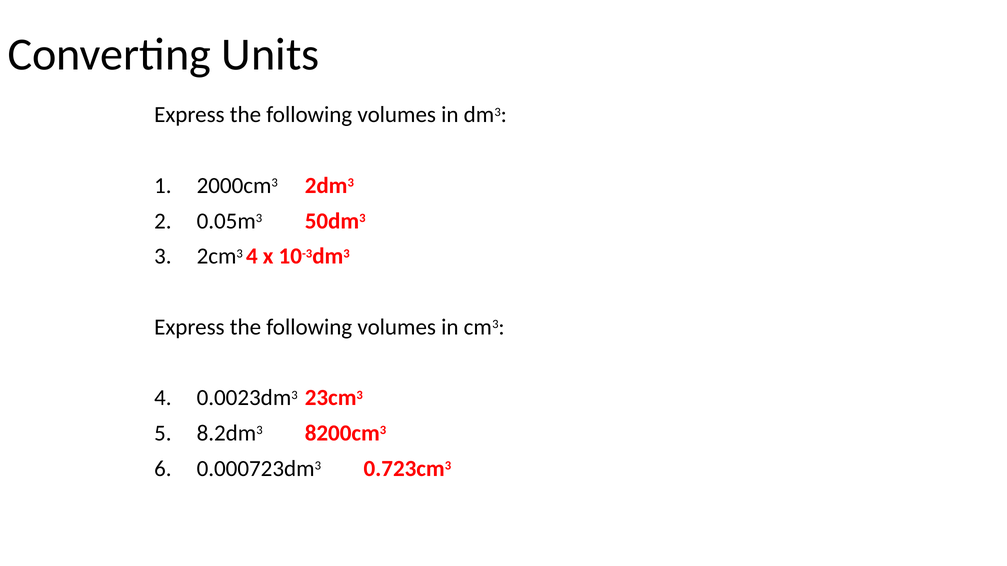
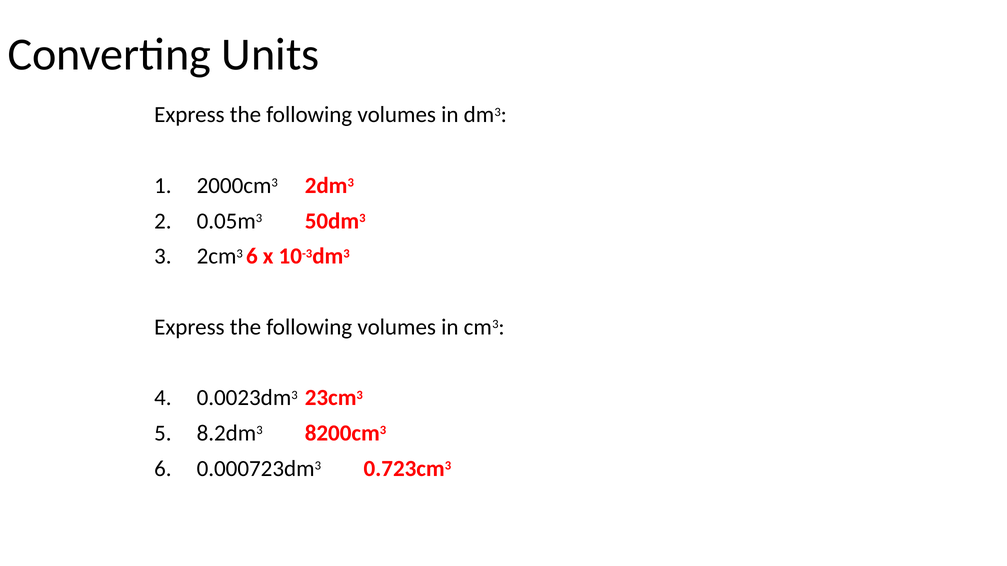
2cm3 4: 4 -> 6
